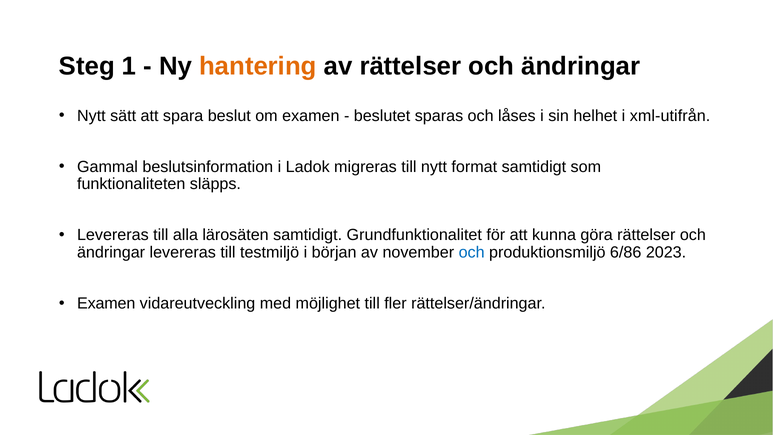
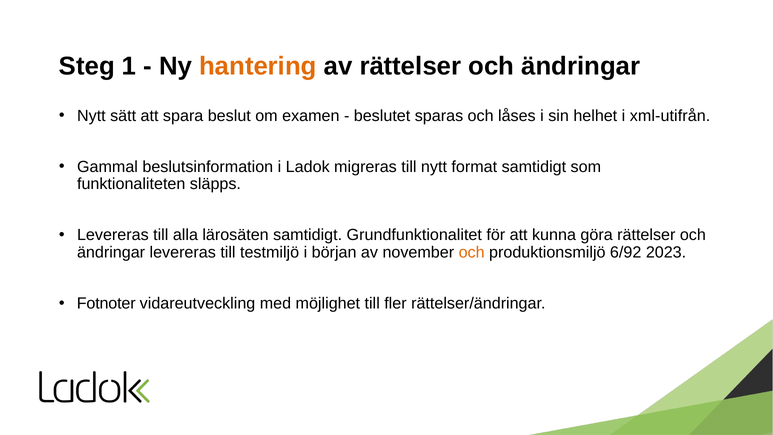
och at (472, 252) colour: blue -> orange
6/86: 6/86 -> 6/92
Examen at (106, 303): Examen -> Fotnoter
